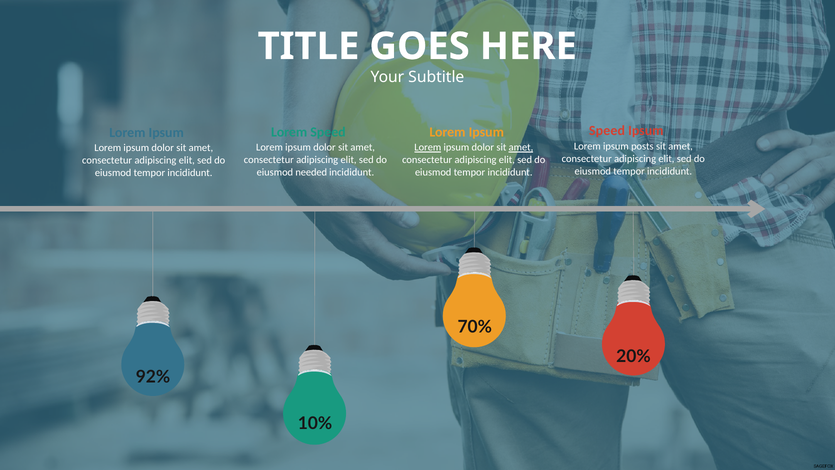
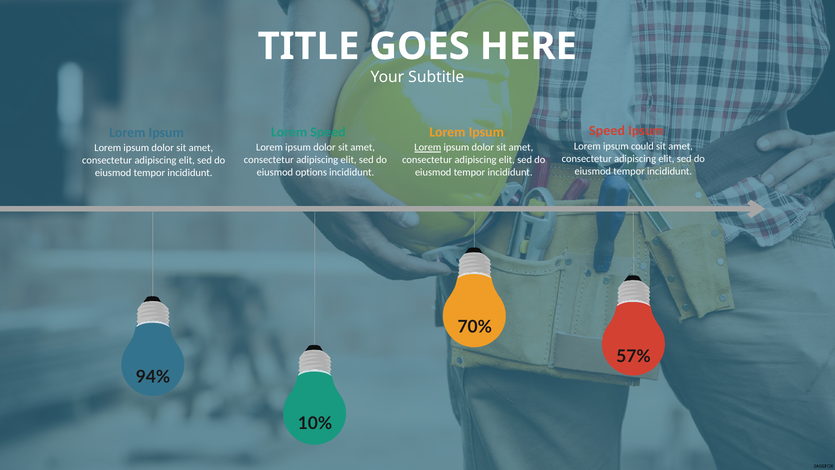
posts: posts -> could
amet at (521, 147) underline: present -> none
needed: needed -> options
20%: 20% -> 57%
92%: 92% -> 94%
